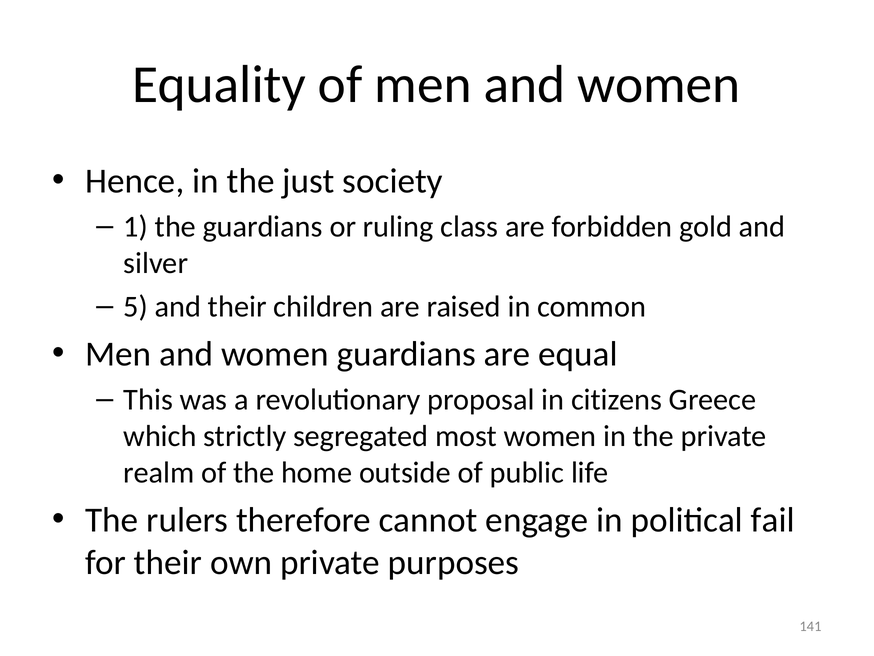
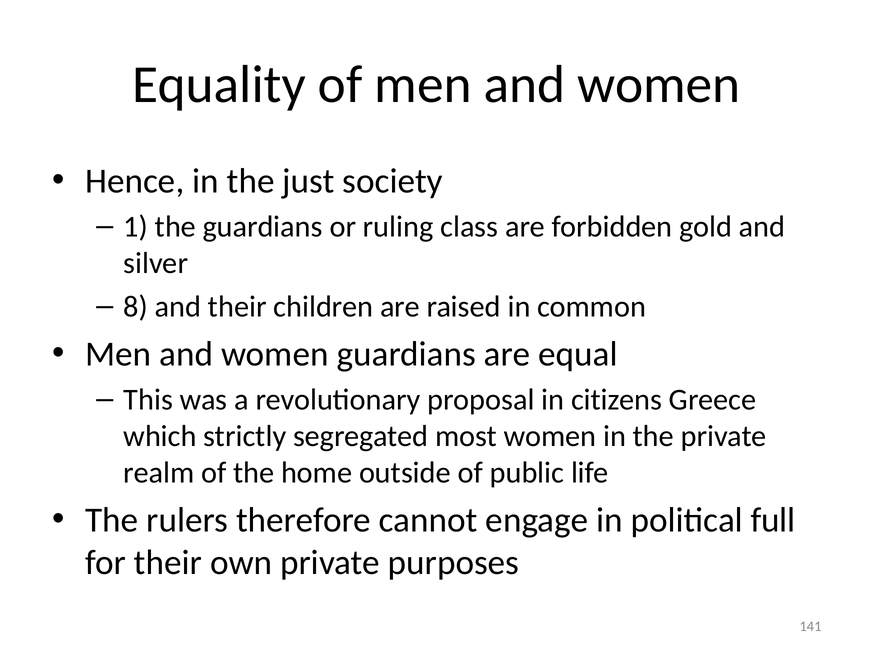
5: 5 -> 8
fail: fail -> full
